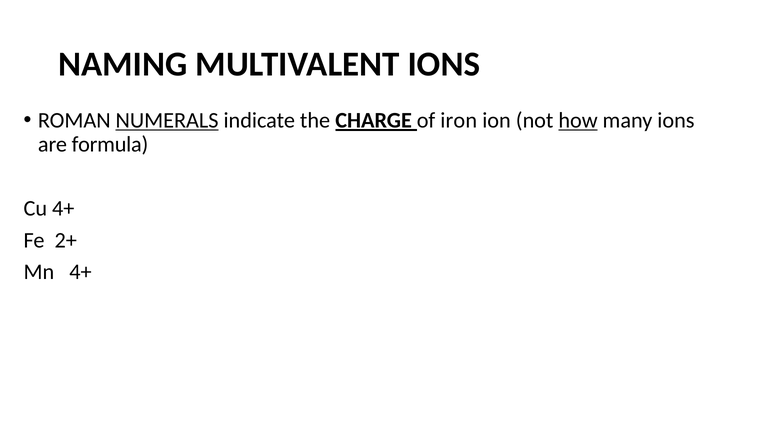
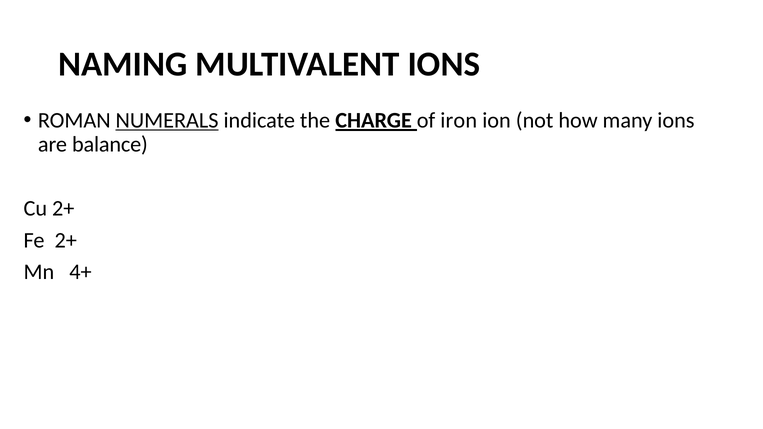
how underline: present -> none
formula: formula -> balance
Cu 4+: 4+ -> 2+
